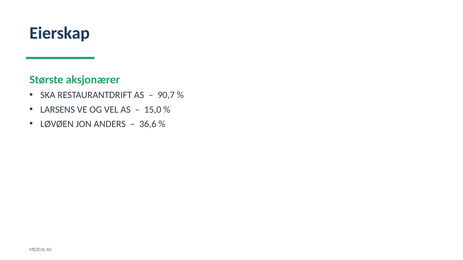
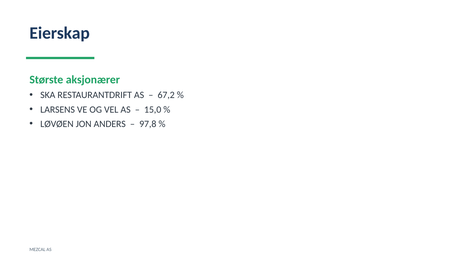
90,7: 90,7 -> 67,2
36,6: 36,6 -> 97,8
